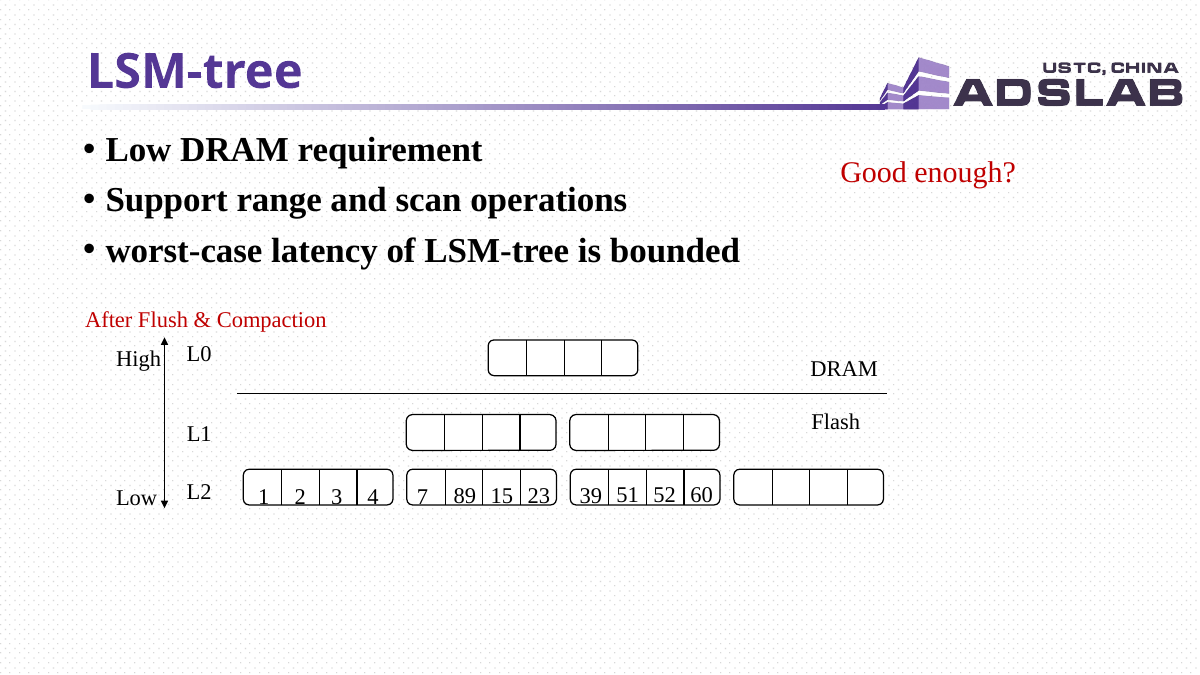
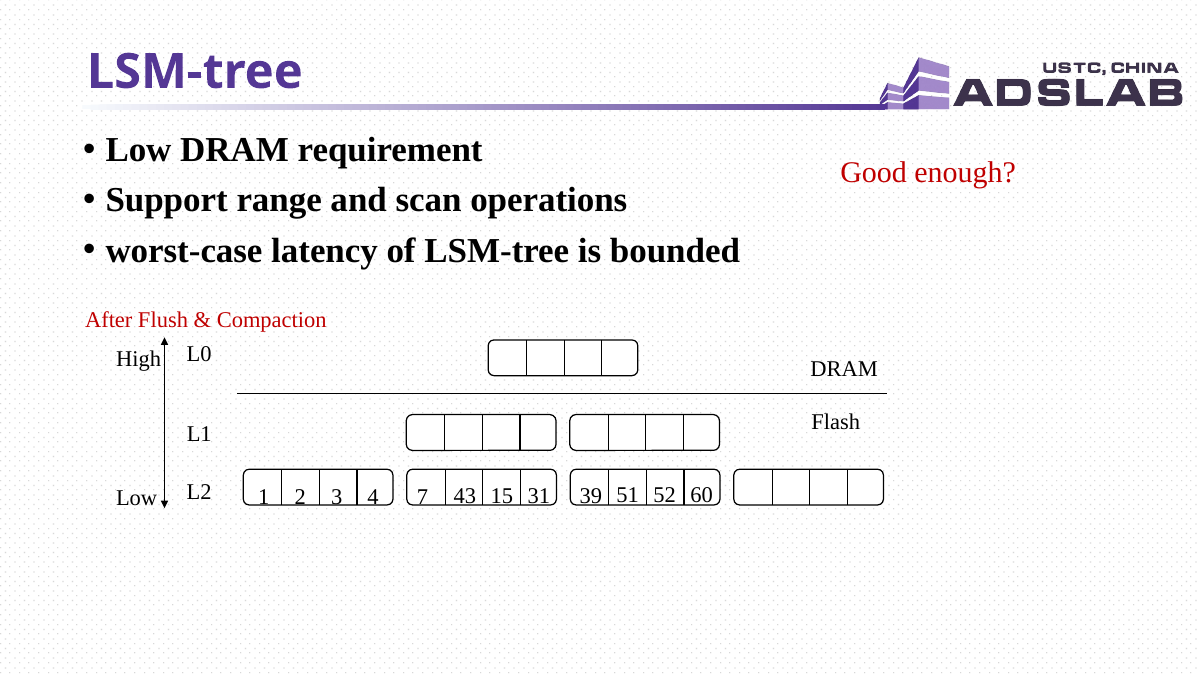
89: 89 -> 43
23: 23 -> 31
